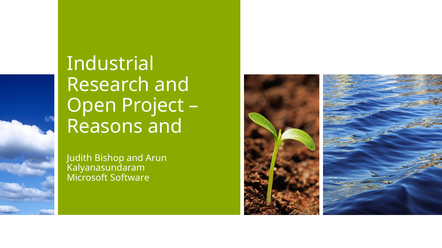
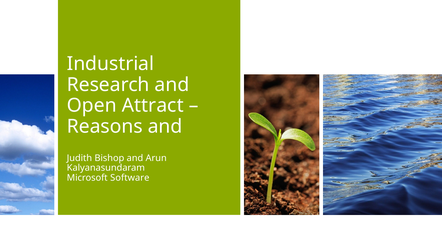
Project: Project -> Attract
